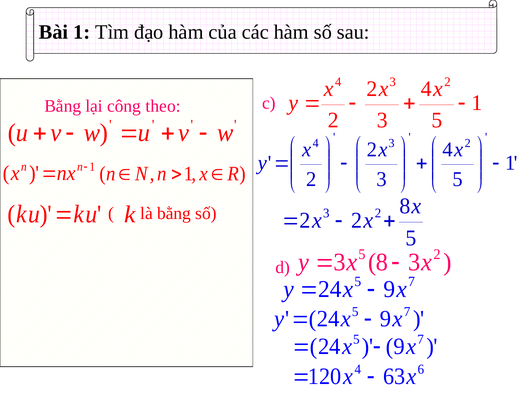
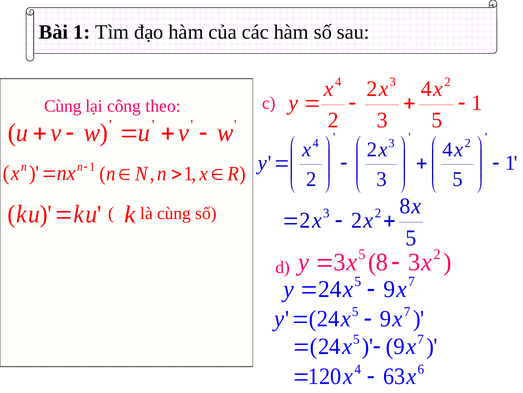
Bằng at (63, 106): Bằng -> Cùng
là bằng: bằng -> cùng
